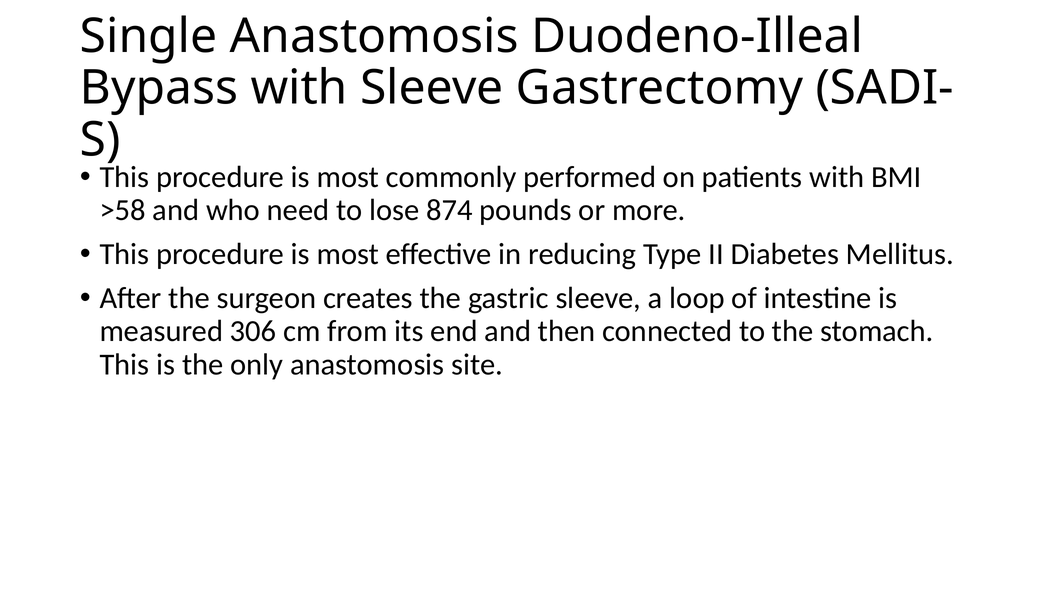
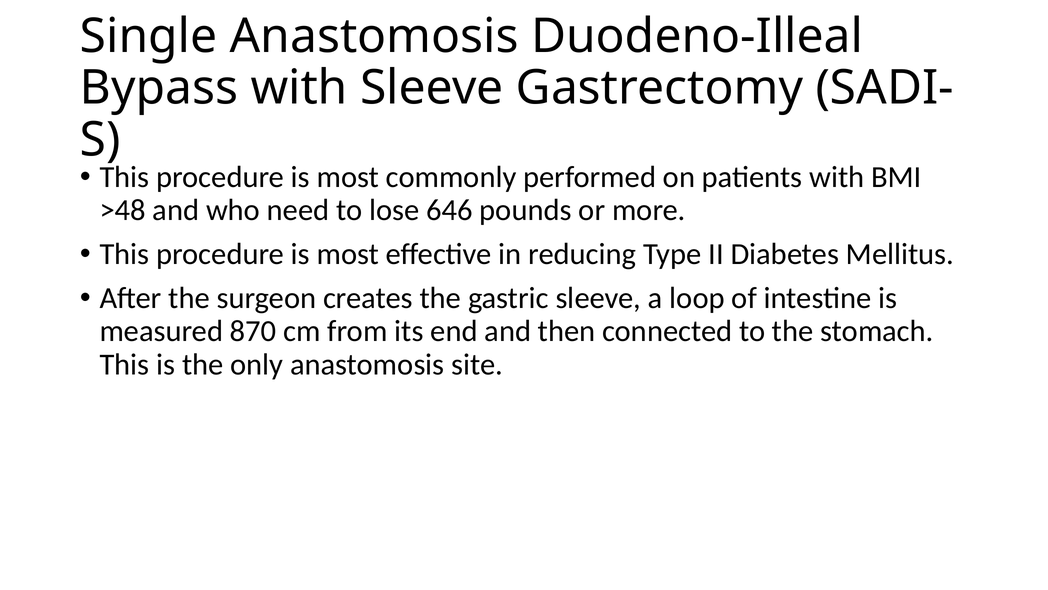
>58: >58 -> >48
874: 874 -> 646
306: 306 -> 870
